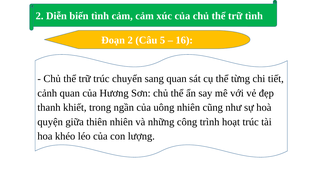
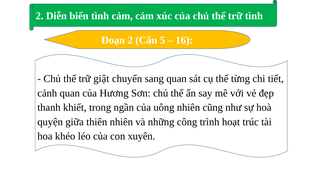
trữ trúc: trúc -> giật
lượng: lượng -> xuyên
